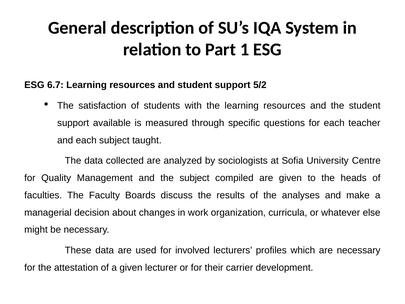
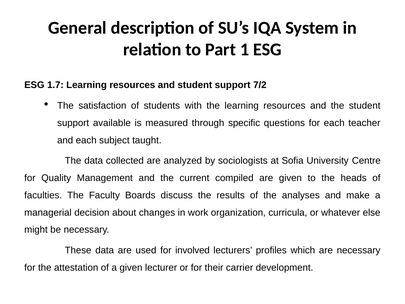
6.7: 6.7 -> 1.7
5/2: 5/2 -> 7/2
the subject: subject -> current
